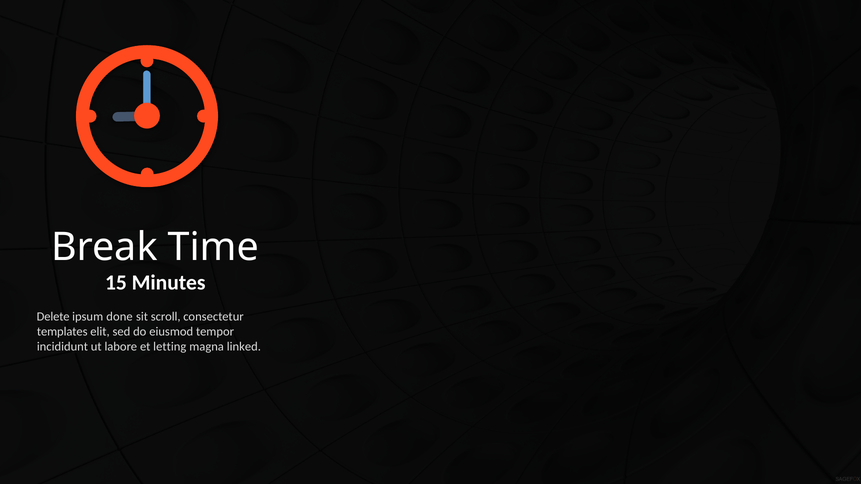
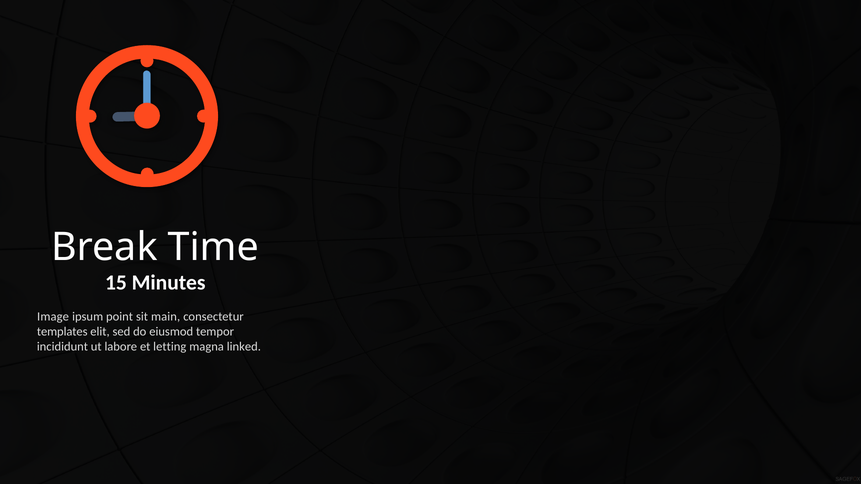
Delete: Delete -> Image
done: done -> point
scroll: scroll -> main
